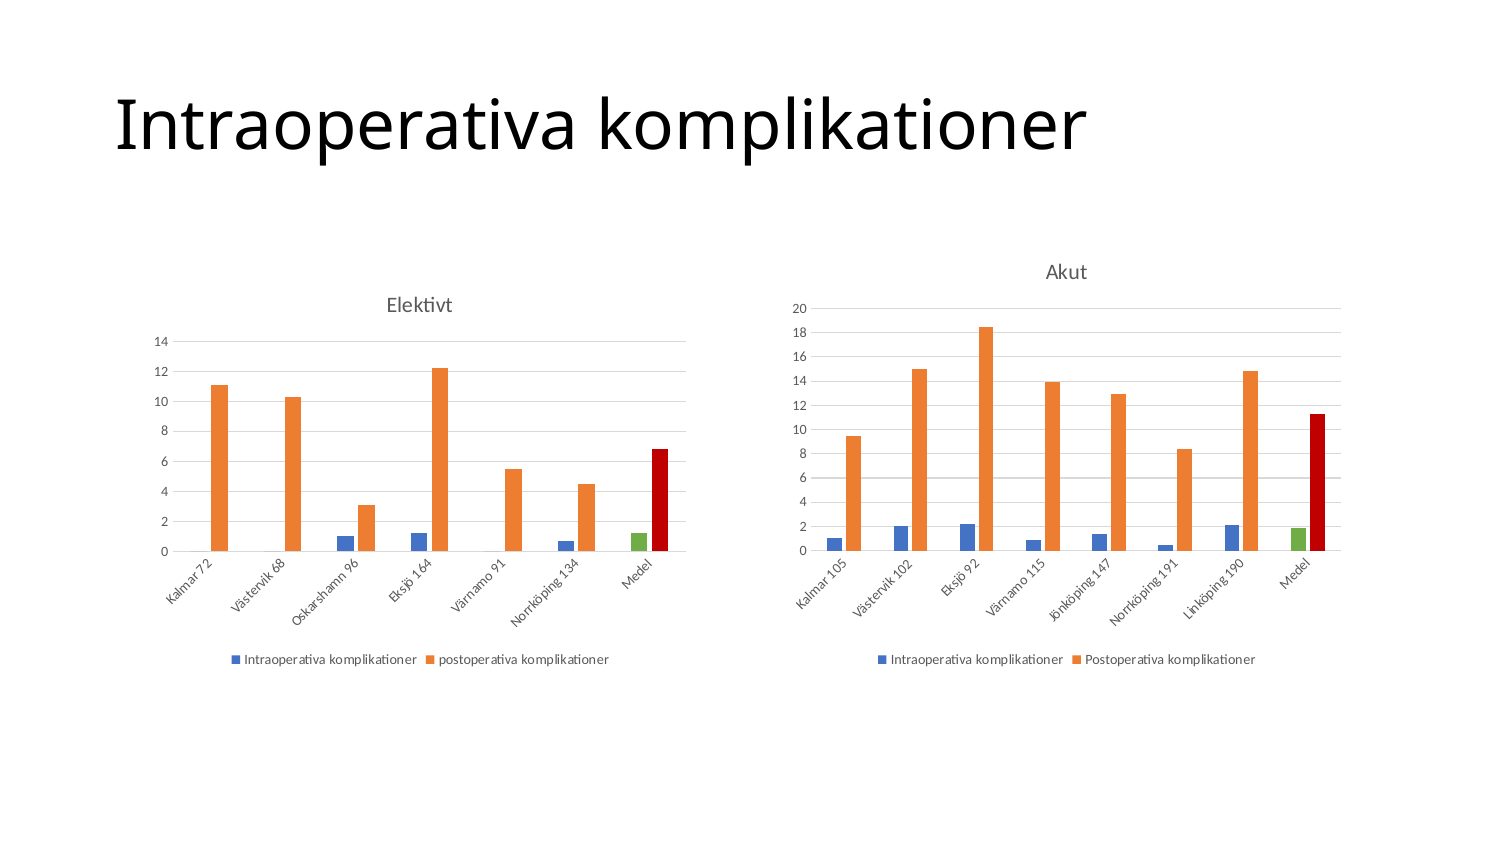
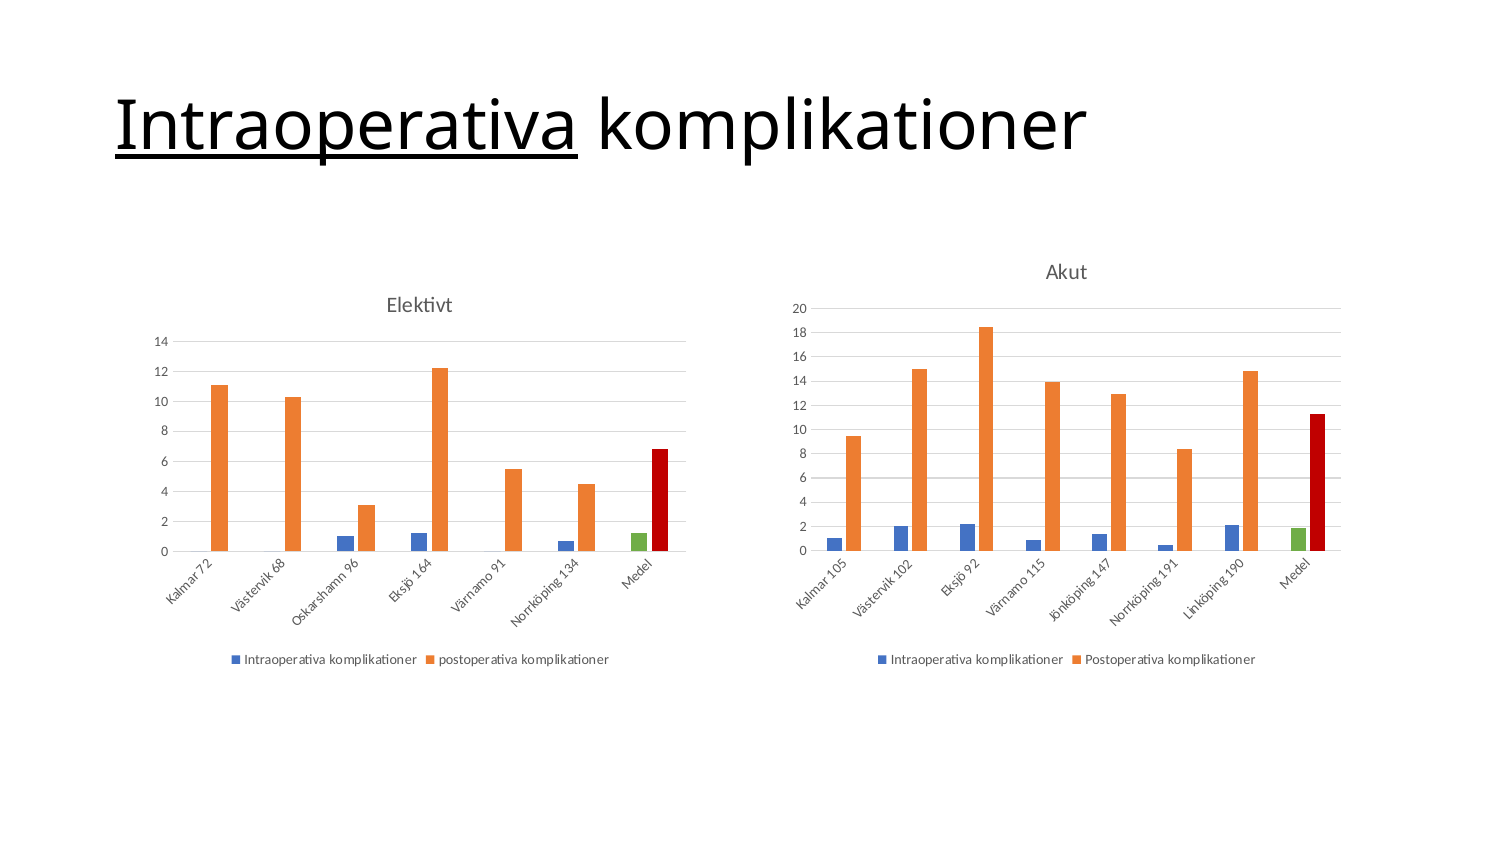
Intraoperativa at (347, 127) underline: none -> present
